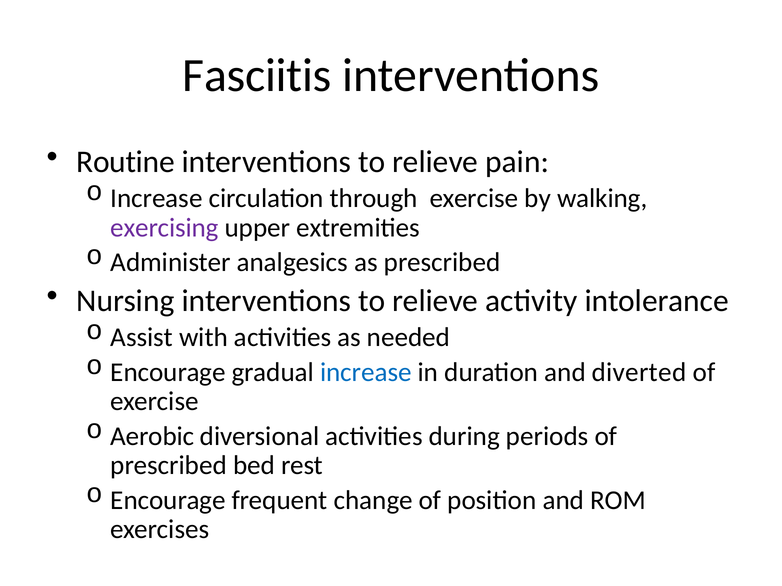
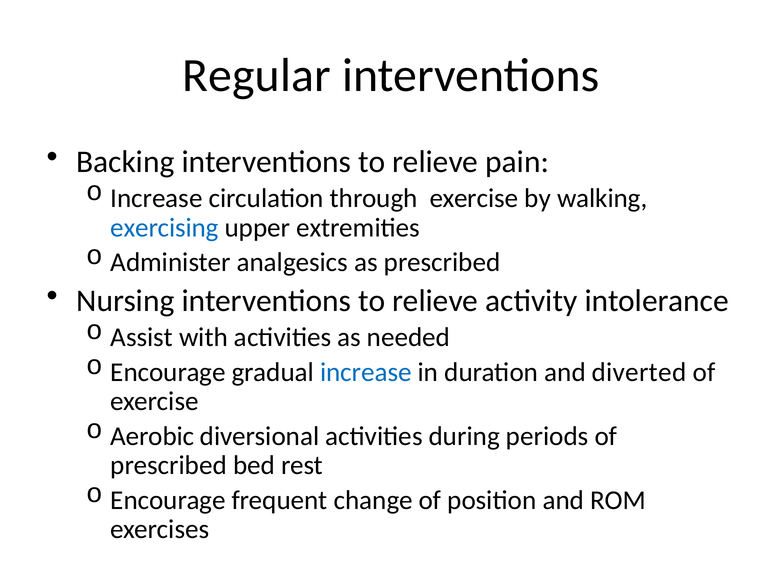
Fasciitis: Fasciitis -> Regular
Routine: Routine -> Backing
exercising colour: purple -> blue
